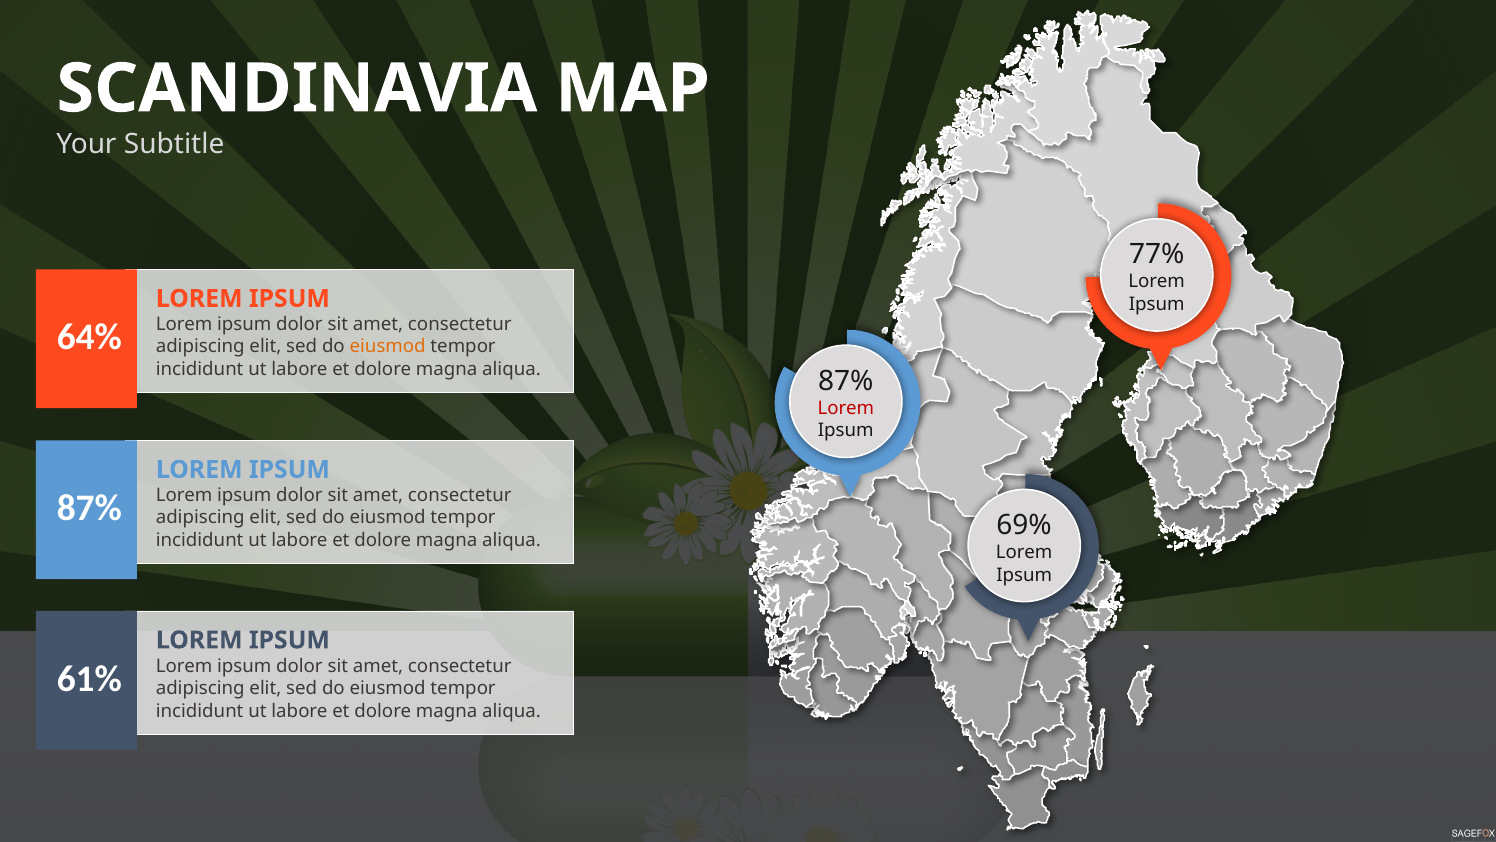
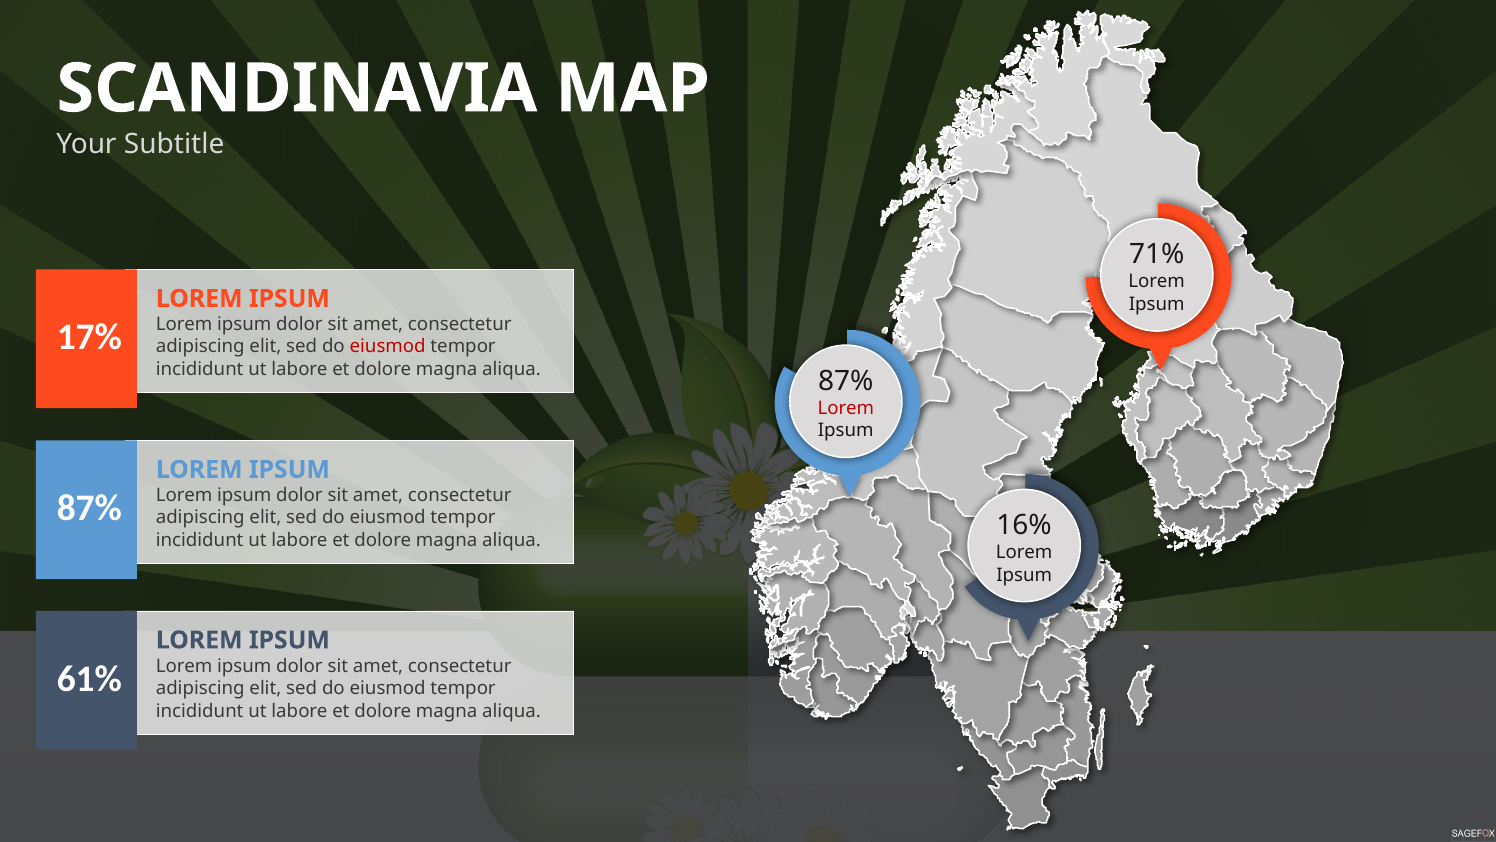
77%: 77% -> 71%
64%: 64% -> 17%
eiusmod at (388, 347) colour: orange -> red
69%: 69% -> 16%
